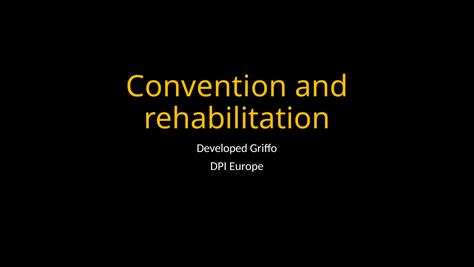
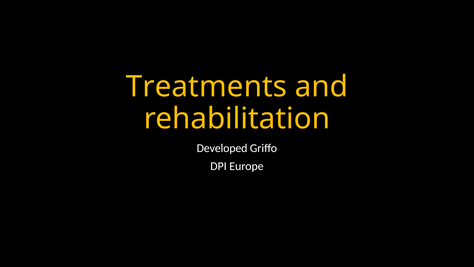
Convention: Convention -> Treatments
